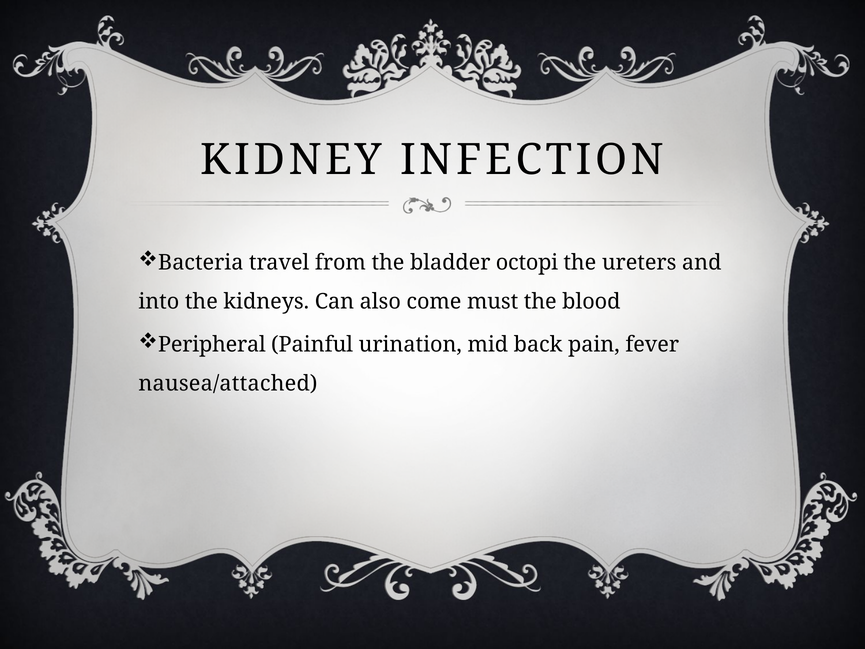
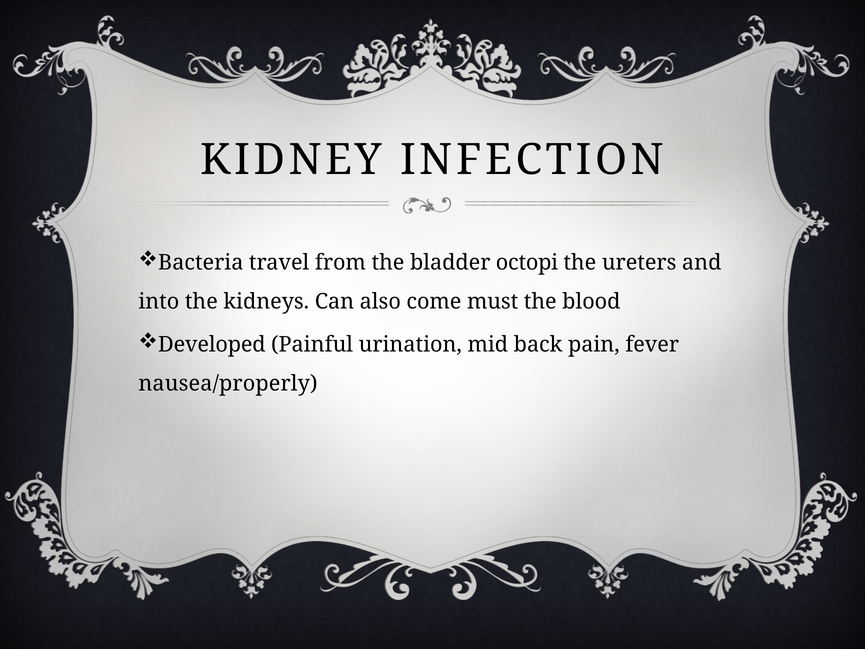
Peripheral: Peripheral -> Developed
nausea/attached: nausea/attached -> nausea/properly
